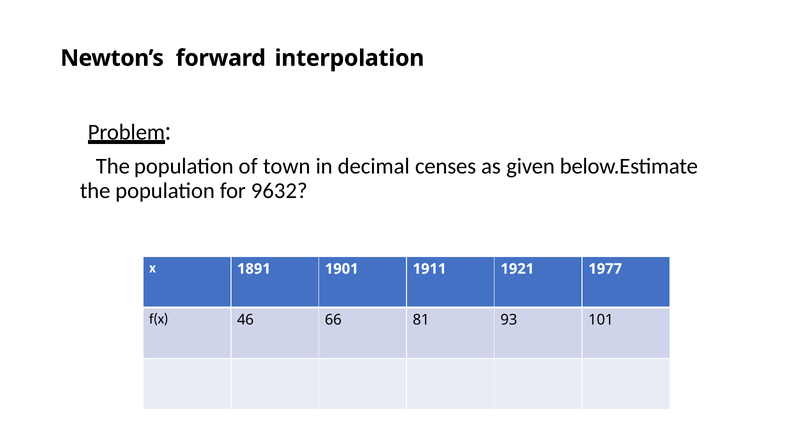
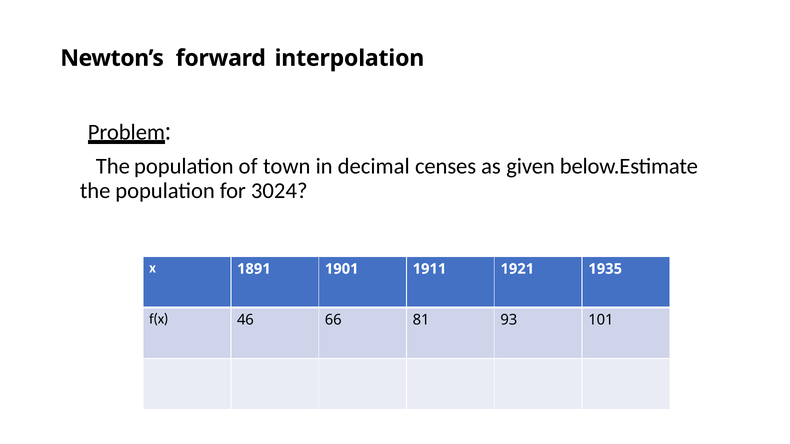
9632: 9632 -> 3024
1977: 1977 -> 1935
